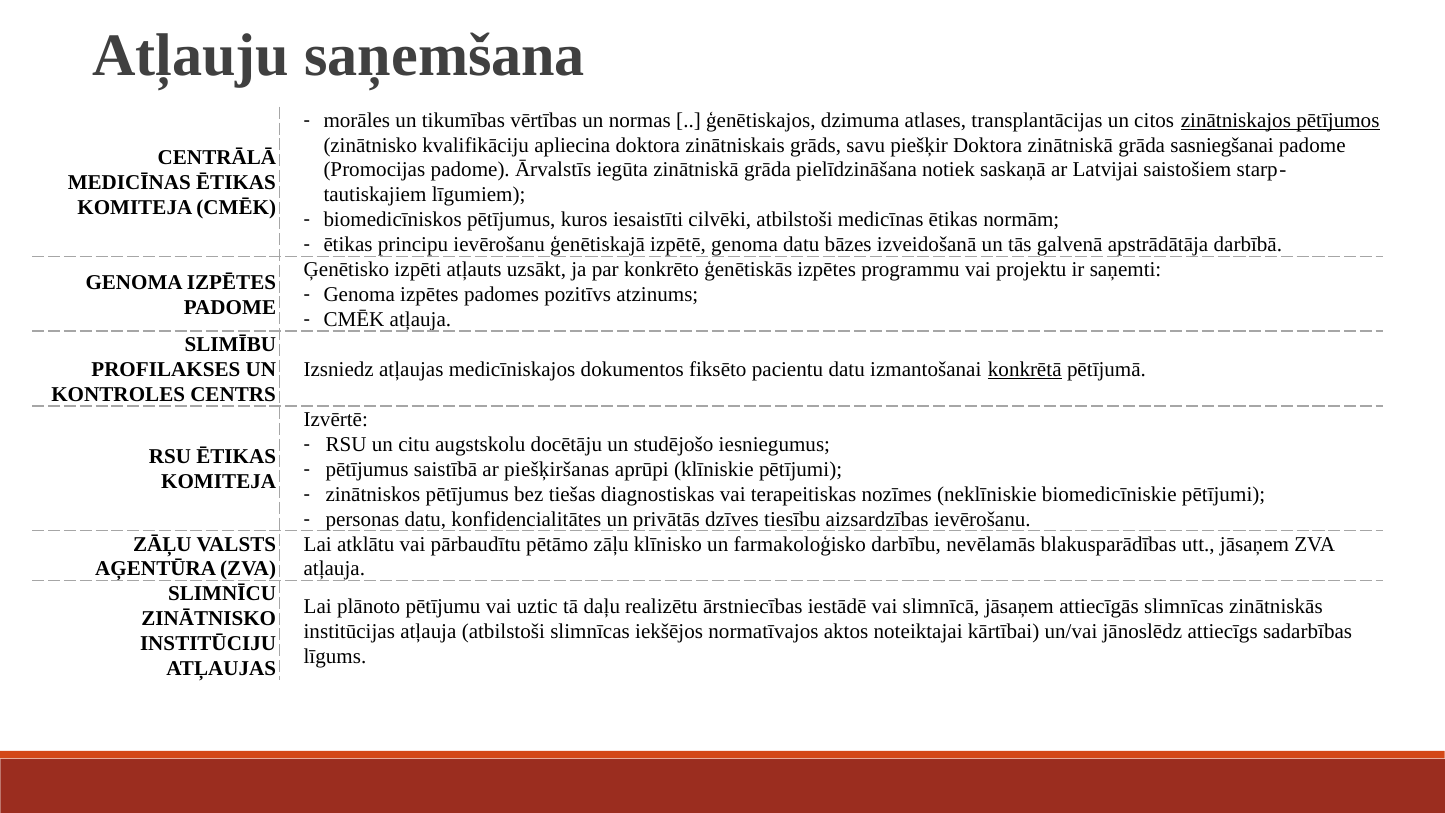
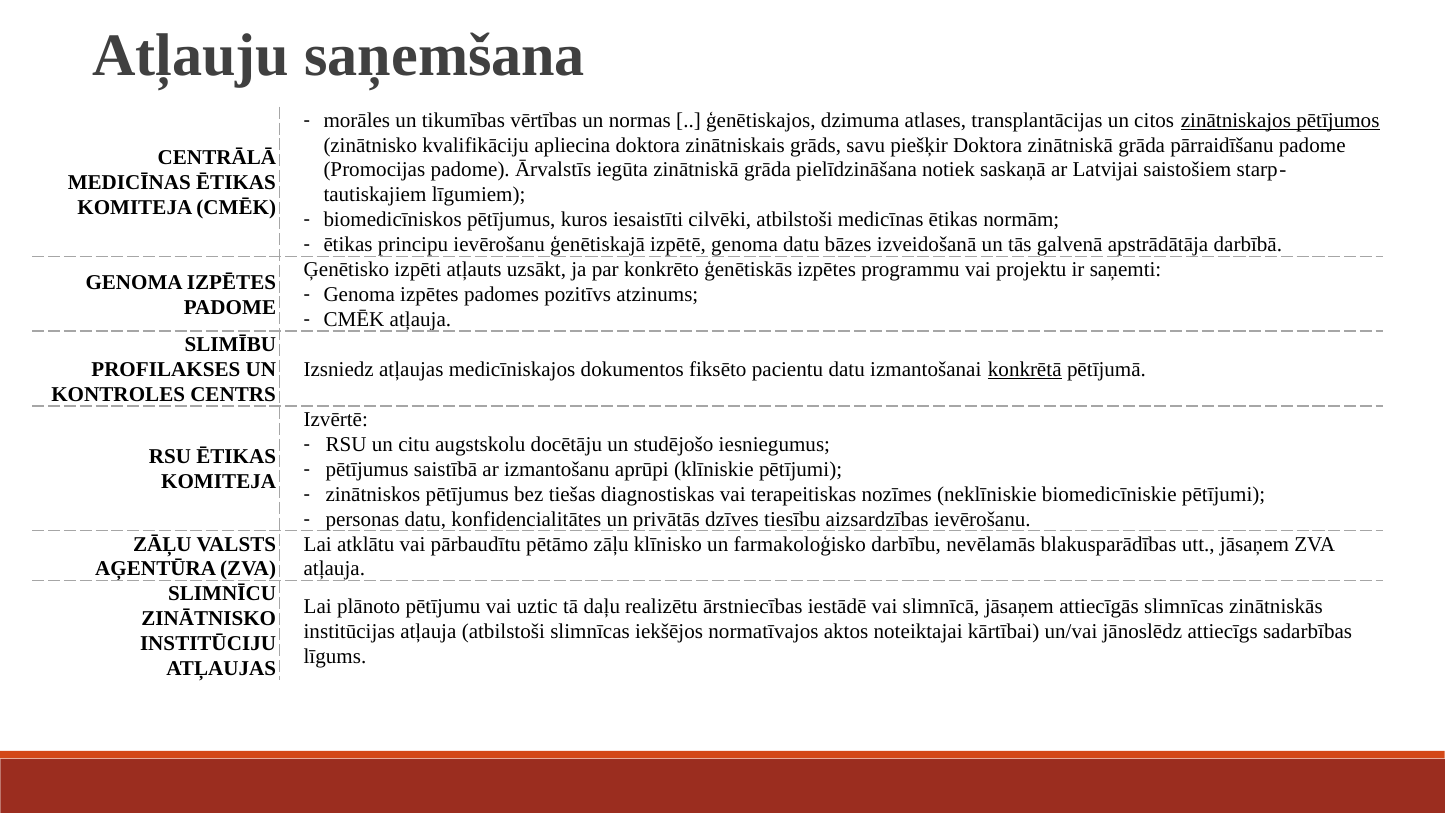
sasniegšanai: sasniegšanai -> pārraidīšanu
piešķiršanas: piešķiršanas -> izmantošanu
